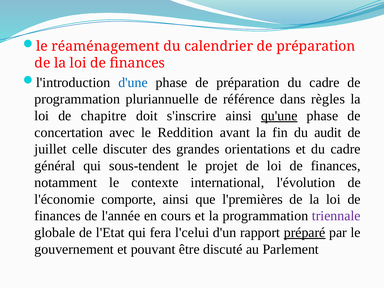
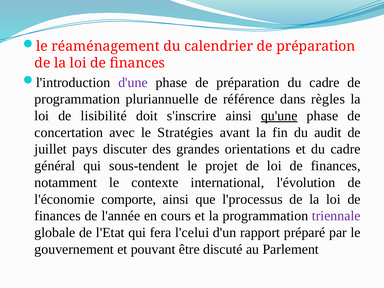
d'une colour: blue -> purple
chapitre: chapitre -> lisibilité
Reddition: Reddition -> Stratégies
celle: celle -> pays
l'premières: l'premières -> l'processus
préparé underline: present -> none
